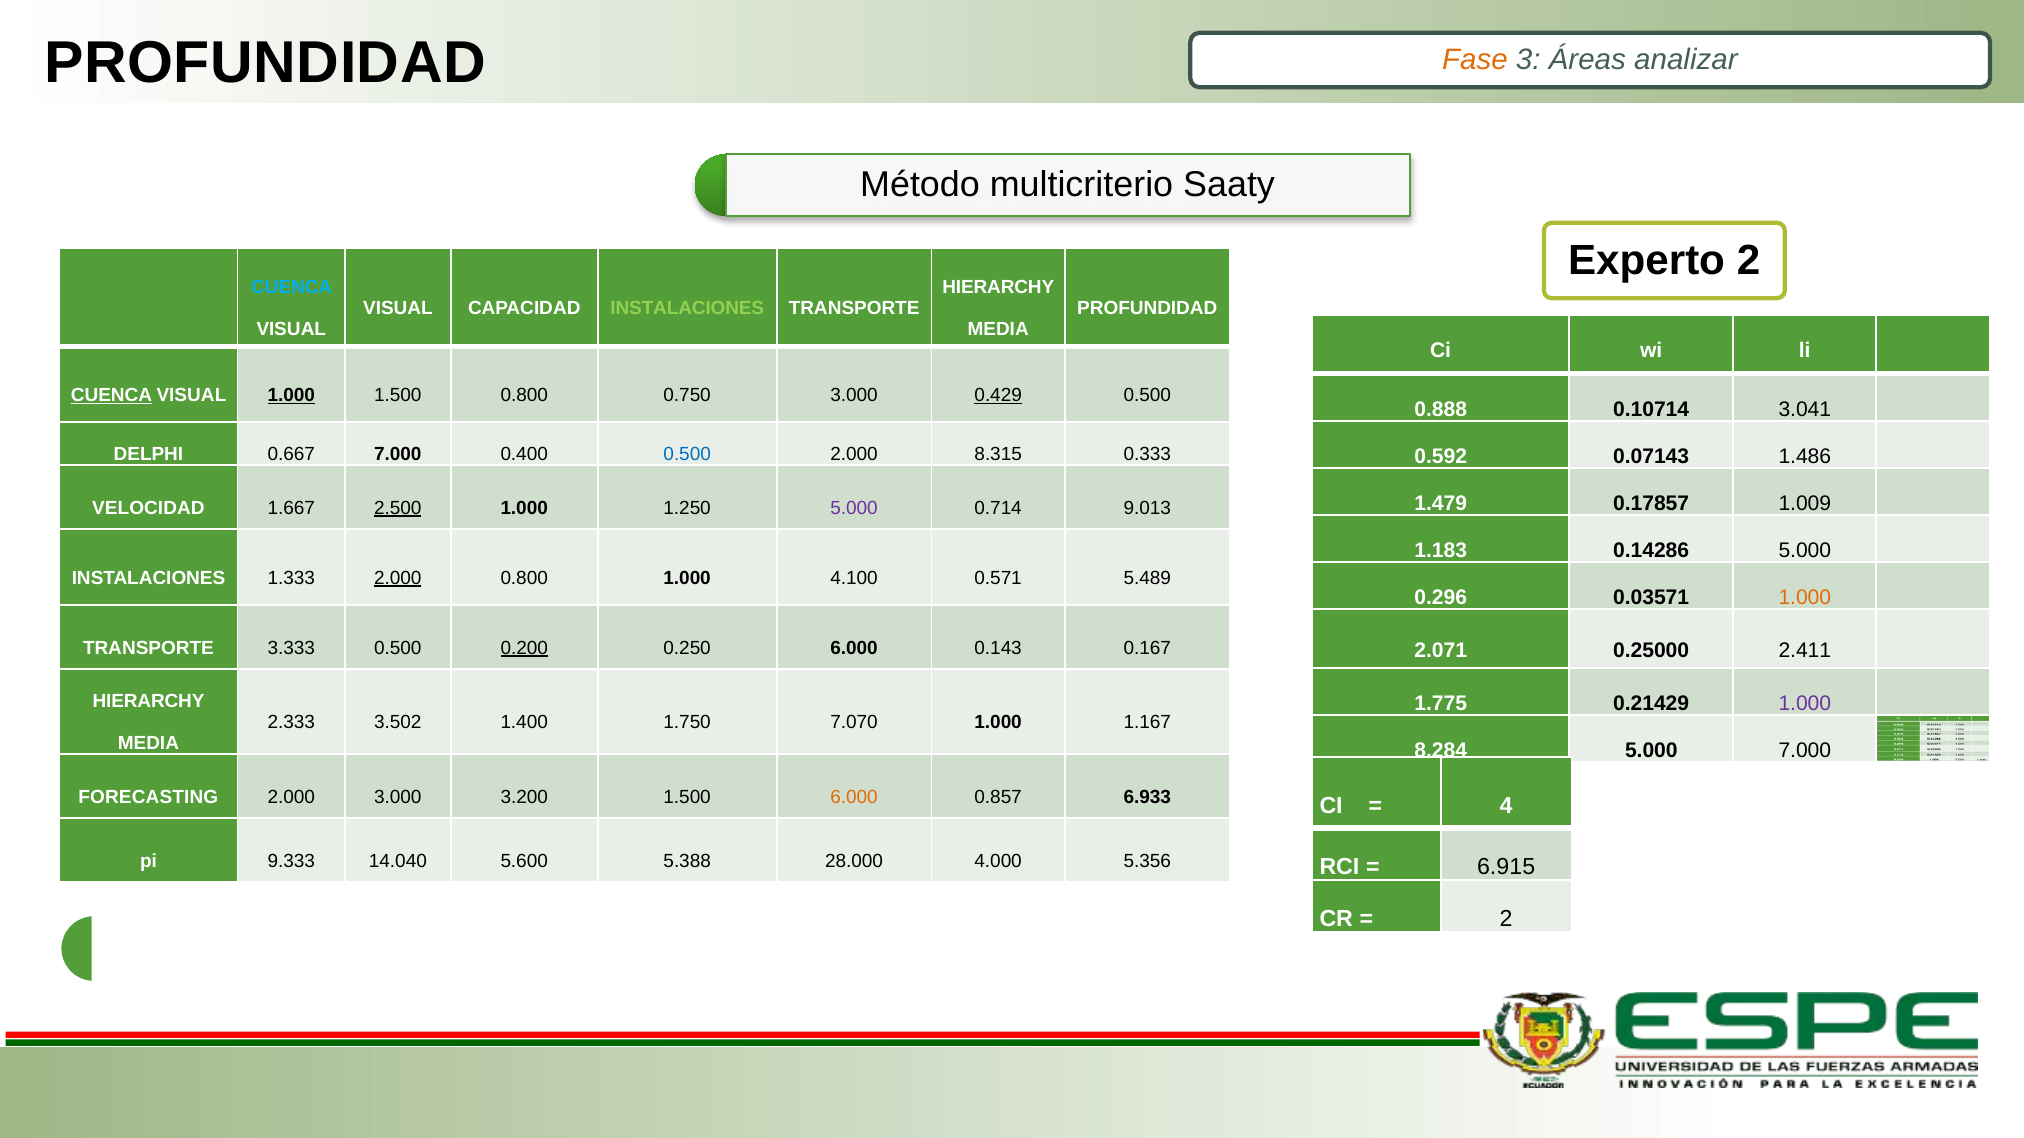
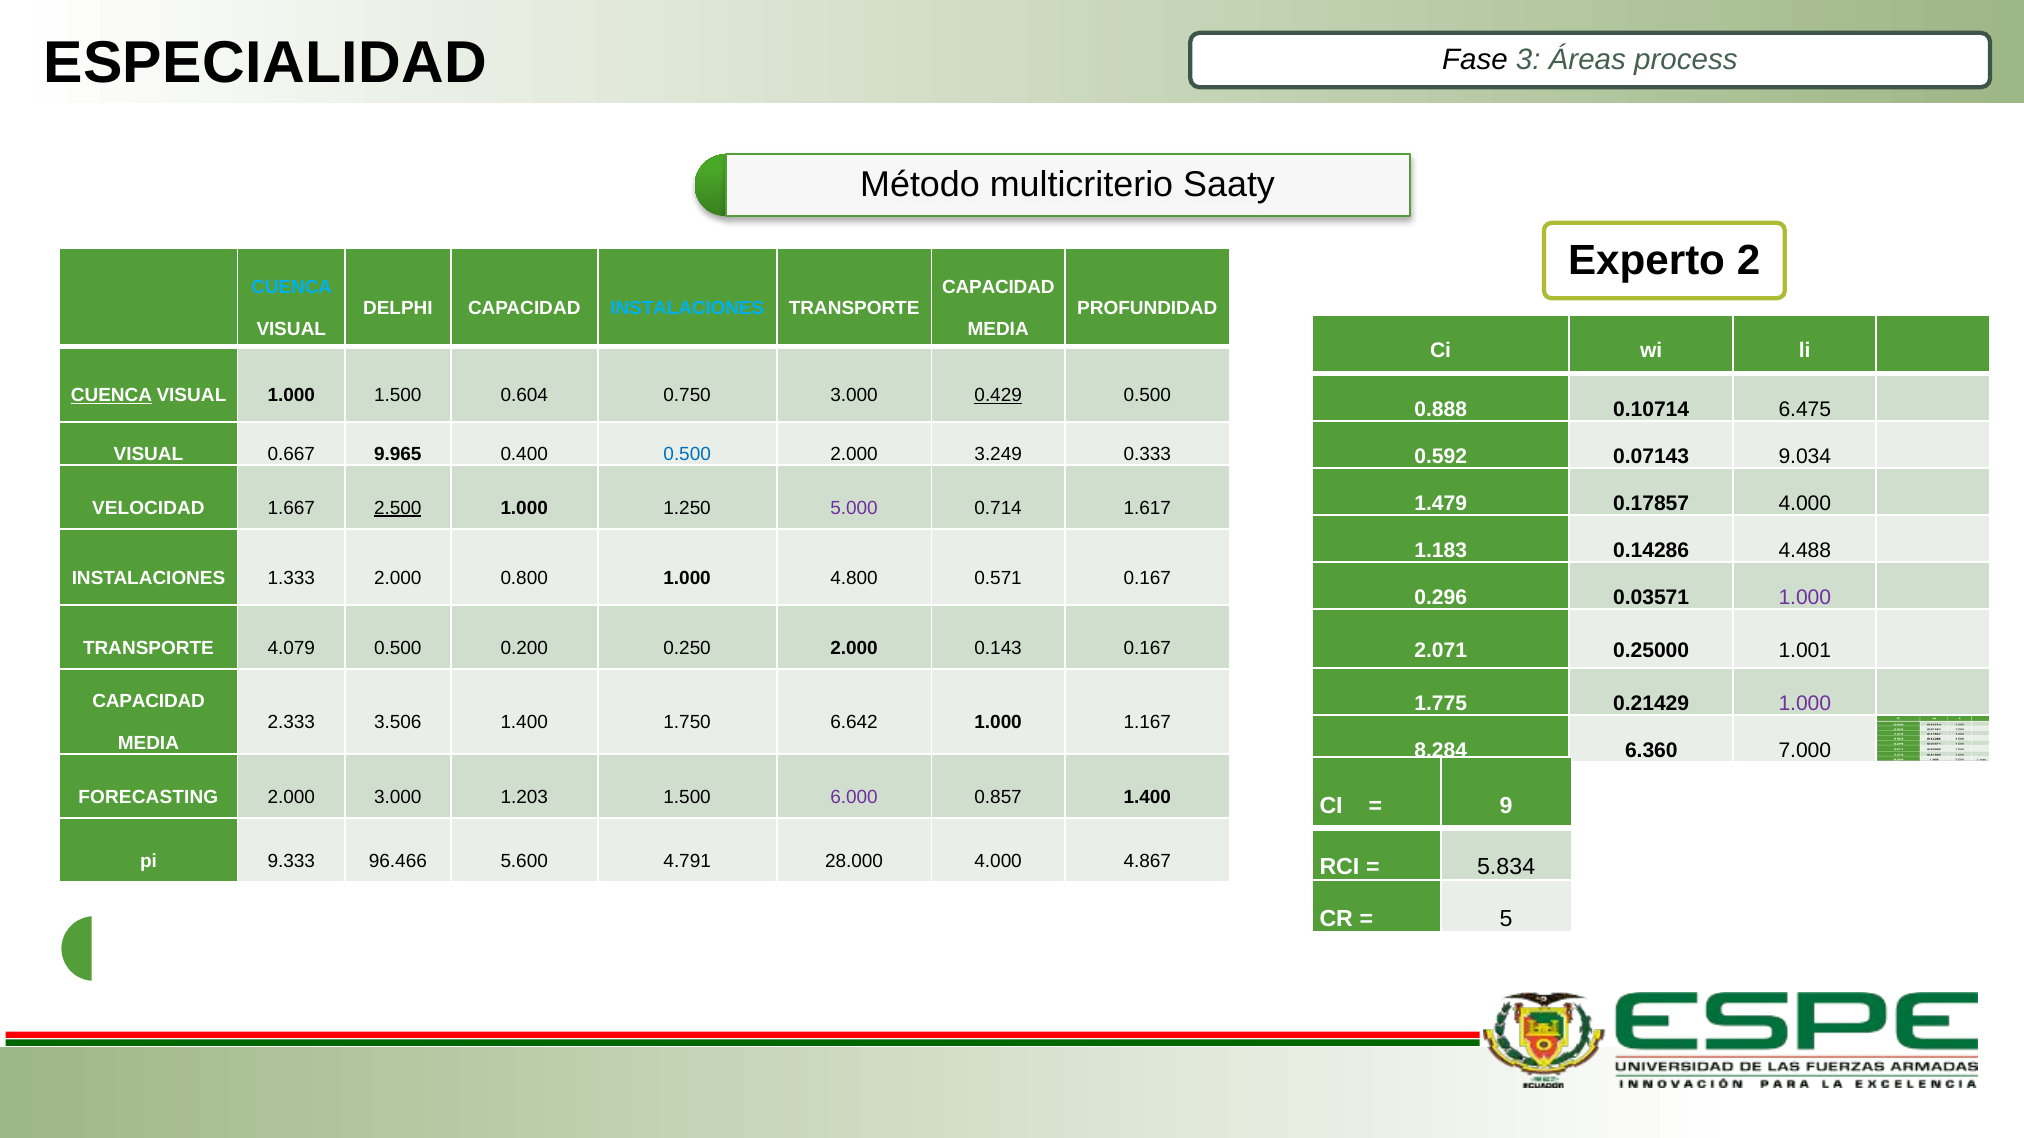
PROFUNDIDAD at (265, 63): PROFUNDIDAD -> ESPECIALIDAD
Fase colour: orange -> black
analizar: analizar -> process
HIERARCHY at (998, 287): HIERARCHY -> CAPACIDAD
VISUAL at (398, 308): VISUAL -> DELPHI
INSTALACIONES at (687, 308) colour: light green -> light blue
1.000 at (291, 396) underline: present -> none
1.500 0.800: 0.800 -> 0.604
3.041: 3.041 -> 6.475
DELPHI at (148, 455): DELPHI -> VISUAL
0.667 7.000: 7.000 -> 9.965
8.315: 8.315 -> 3.249
1.486: 1.486 -> 9.034
1.009 at (1805, 504): 1.009 -> 4.000
9.013: 9.013 -> 1.617
5.000 at (1805, 551): 5.000 -> 4.488
2.000 at (398, 578) underline: present -> none
4.100: 4.100 -> 4.800
0.571 5.489: 5.489 -> 0.167
1.000 at (1805, 598) colour: orange -> purple
3.333: 3.333 -> 4.079
0.200 underline: present -> none
0.250 6.000: 6.000 -> 2.000
2.411: 2.411 -> 1.001
HIERARCHY at (149, 701): HIERARCHY -> CAPACIDAD
3.502: 3.502 -> 3.506
7.070: 7.070 -> 6.642
5.000 at (1651, 751): 5.000 -> 6.360
3.200: 3.200 -> 1.203
6.000 at (854, 797) colour: orange -> purple
0.857 6.933: 6.933 -> 1.400
4: 4 -> 9
14.040: 14.040 -> 96.466
5.388: 5.388 -> 4.791
5.356: 5.356 -> 4.867
6.915: 6.915 -> 5.834
2 at (1506, 919): 2 -> 5
